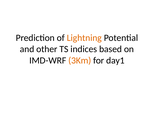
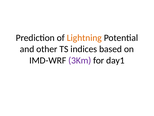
3Km colour: orange -> purple
